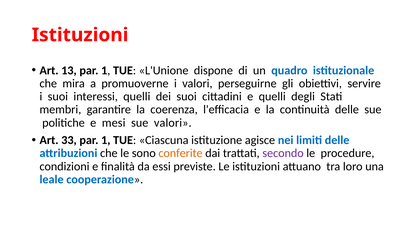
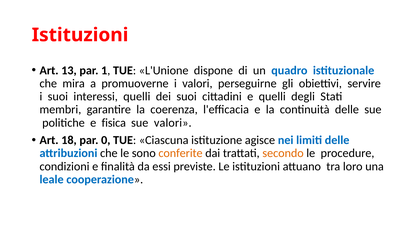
mesi: mesi -> fisica
33: 33 -> 18
1 at (106, 140): 1 -> 0
secondo colour: purple -> orange
